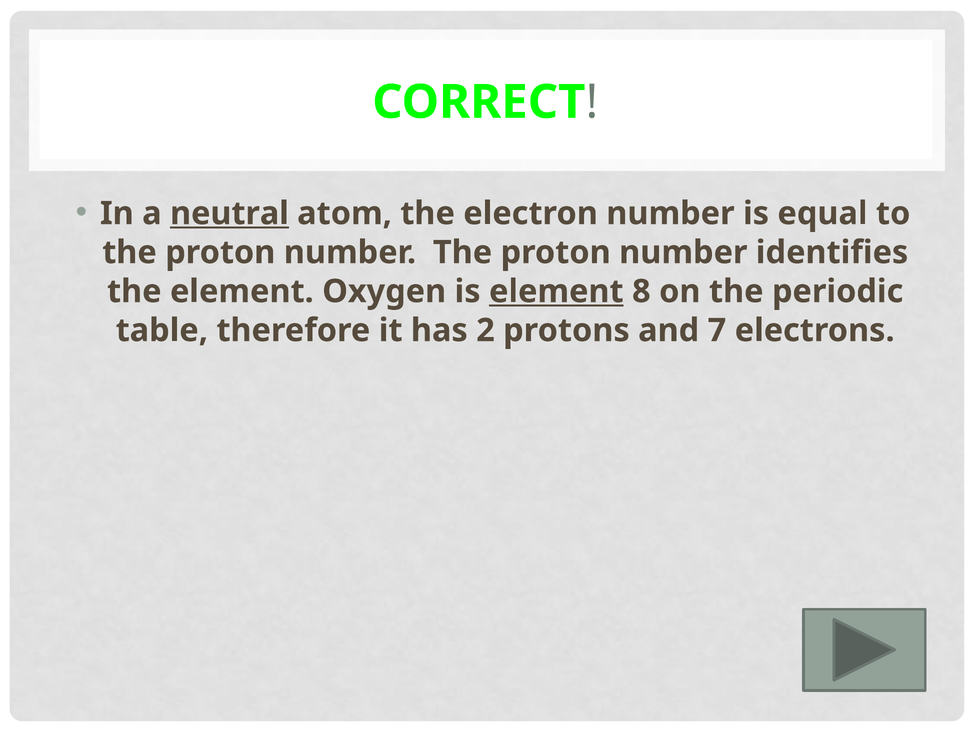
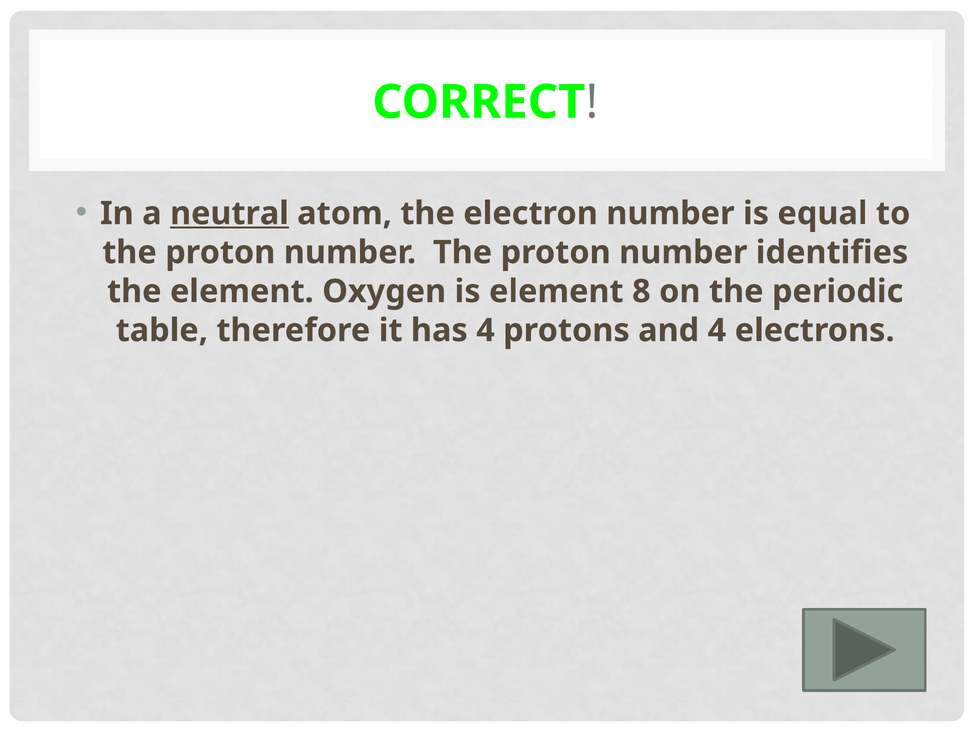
element at (556, 291) underline: present -> none
has 2: 2 -> 4
and 7: 7 -> 4
